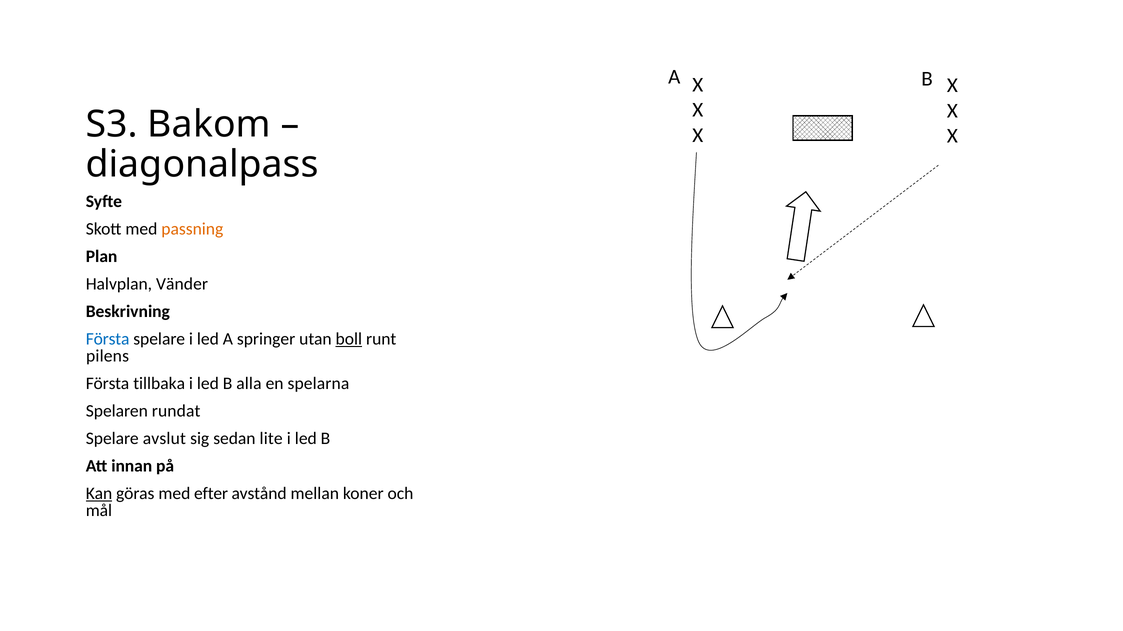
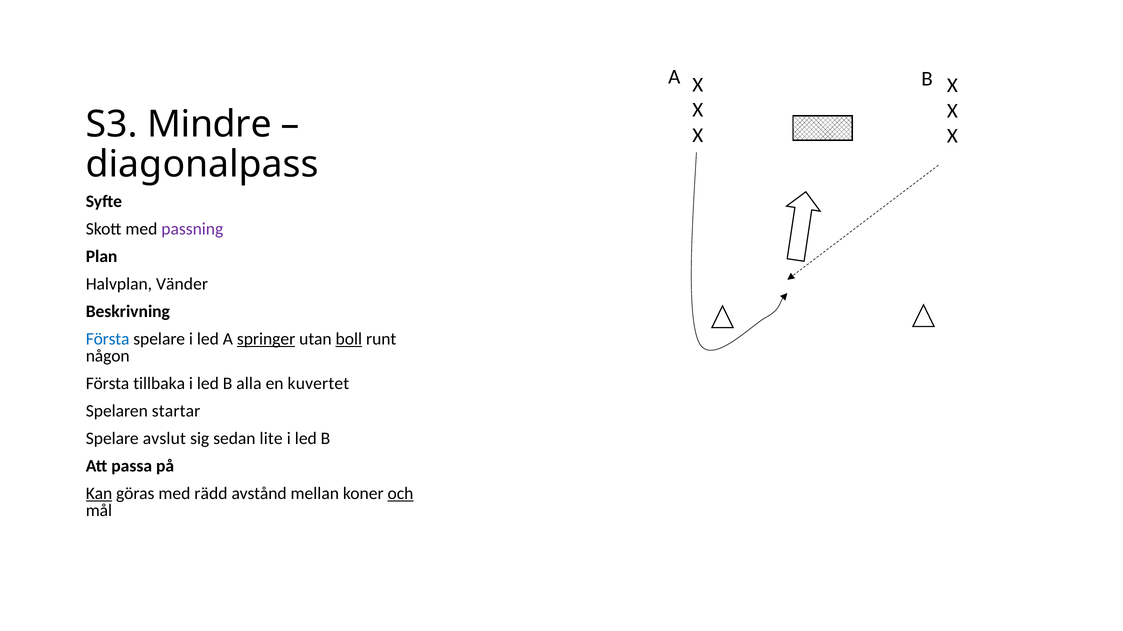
Bakom: Bakom -> Mindre
passning colour: orange -> purple
springer underline: none -> present
pilens: pilens -> någon
spelarna: spelarna -> kuvertet
rundat: rundat -> startar
innan: innan -> passa
efter: efter -> rädd
och underline: none -> present
